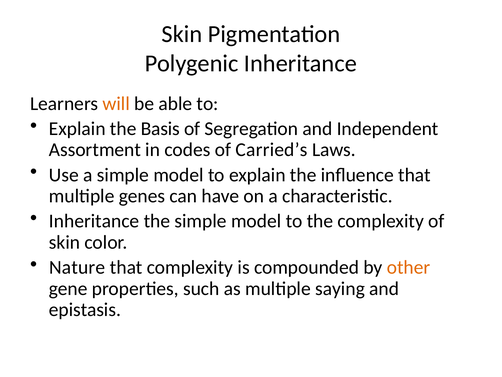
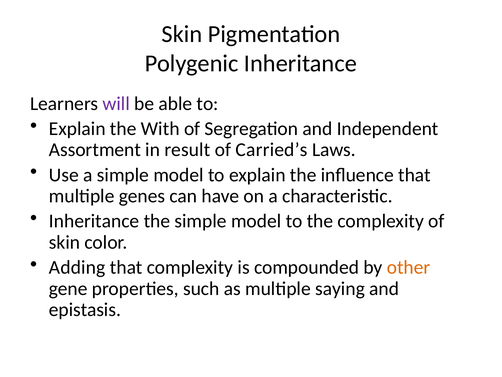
will colour: orange -> purple
Basis: Basis -> With
codes: codes -> result
Nature: Nature -> Adding
